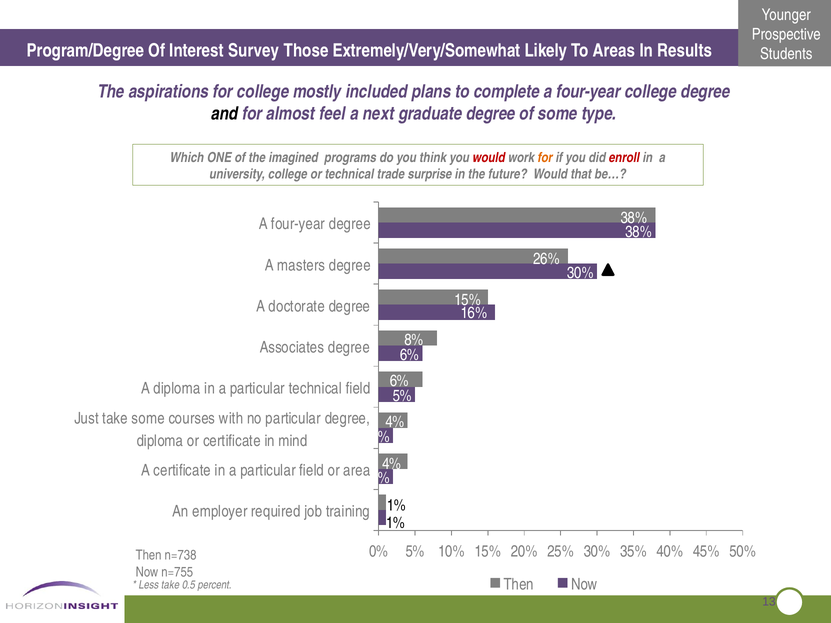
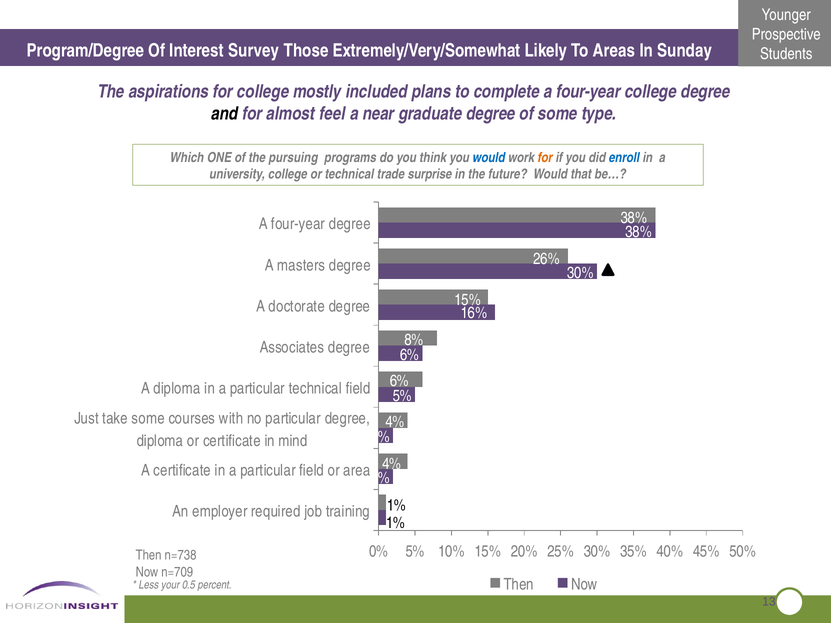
Results: Results -> Sunday
next: next -> near
imagined: imagined -> pursuing
would at (489, 158) colour: red -> blue
enroll colour: red -> blue
n=755: n=755 -> n=709
Less take: take -> your
